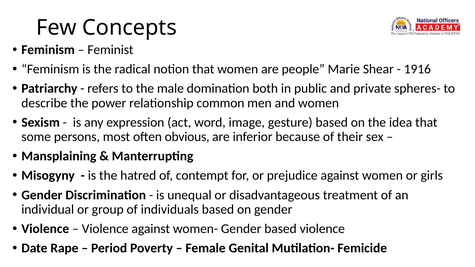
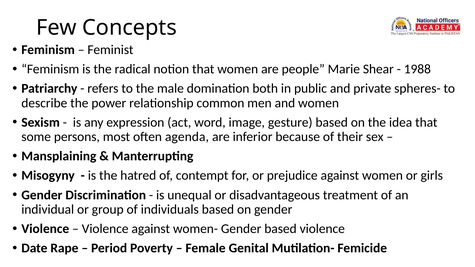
1916: 1916 -> 1988
obvious: obvious -> agenda
